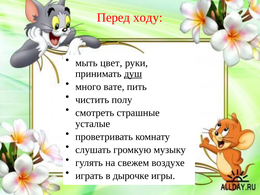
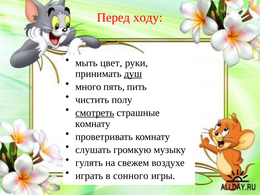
вате: вате -> пять
смотреть underline: none -> present
усталые at (93, 124): усталые -> комнату
дырочке: дырочке -> сонного
